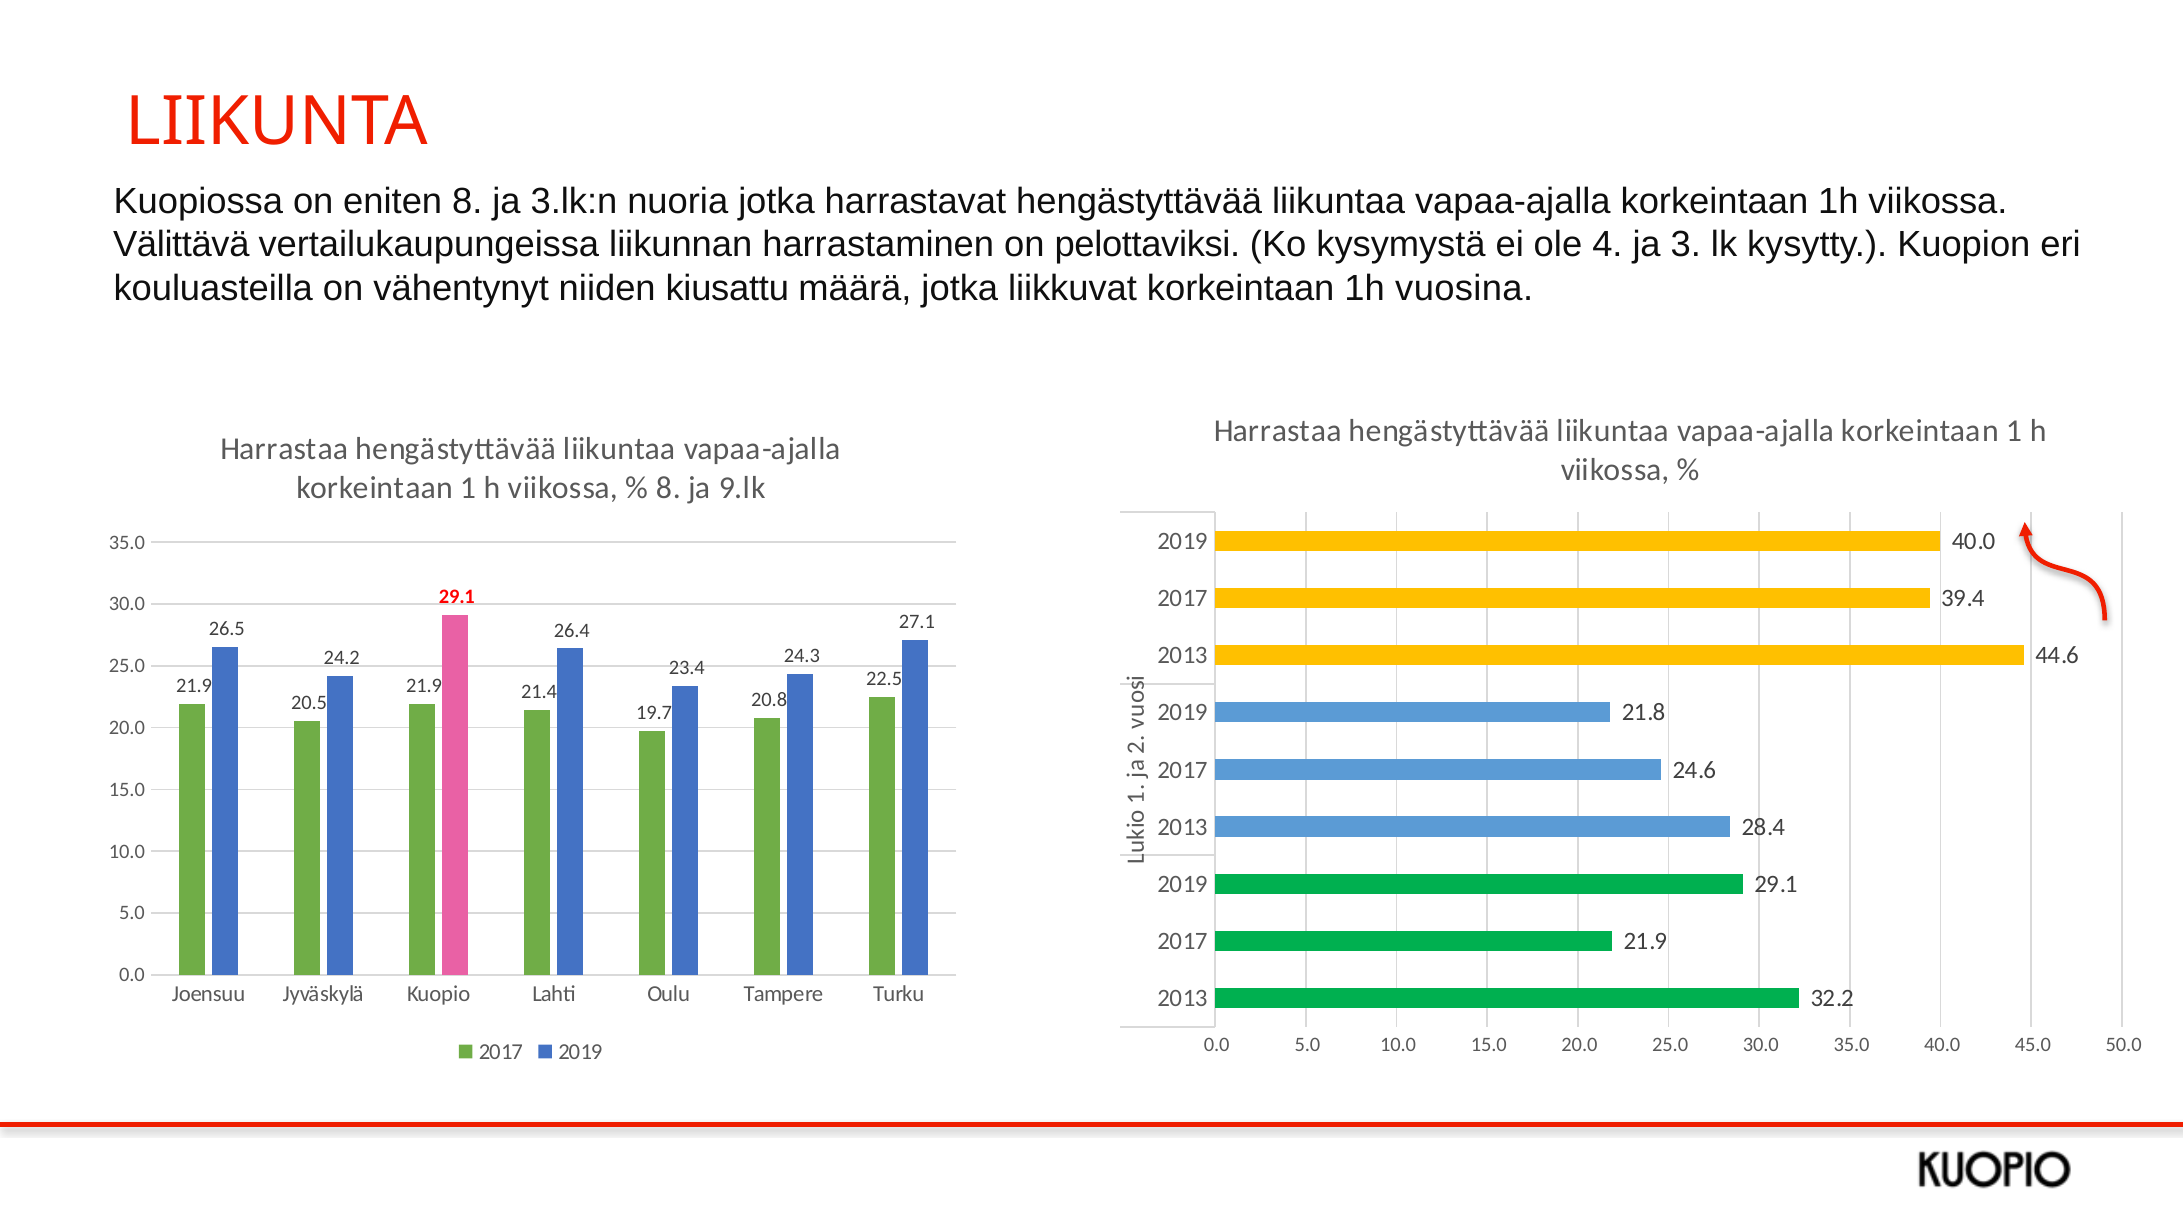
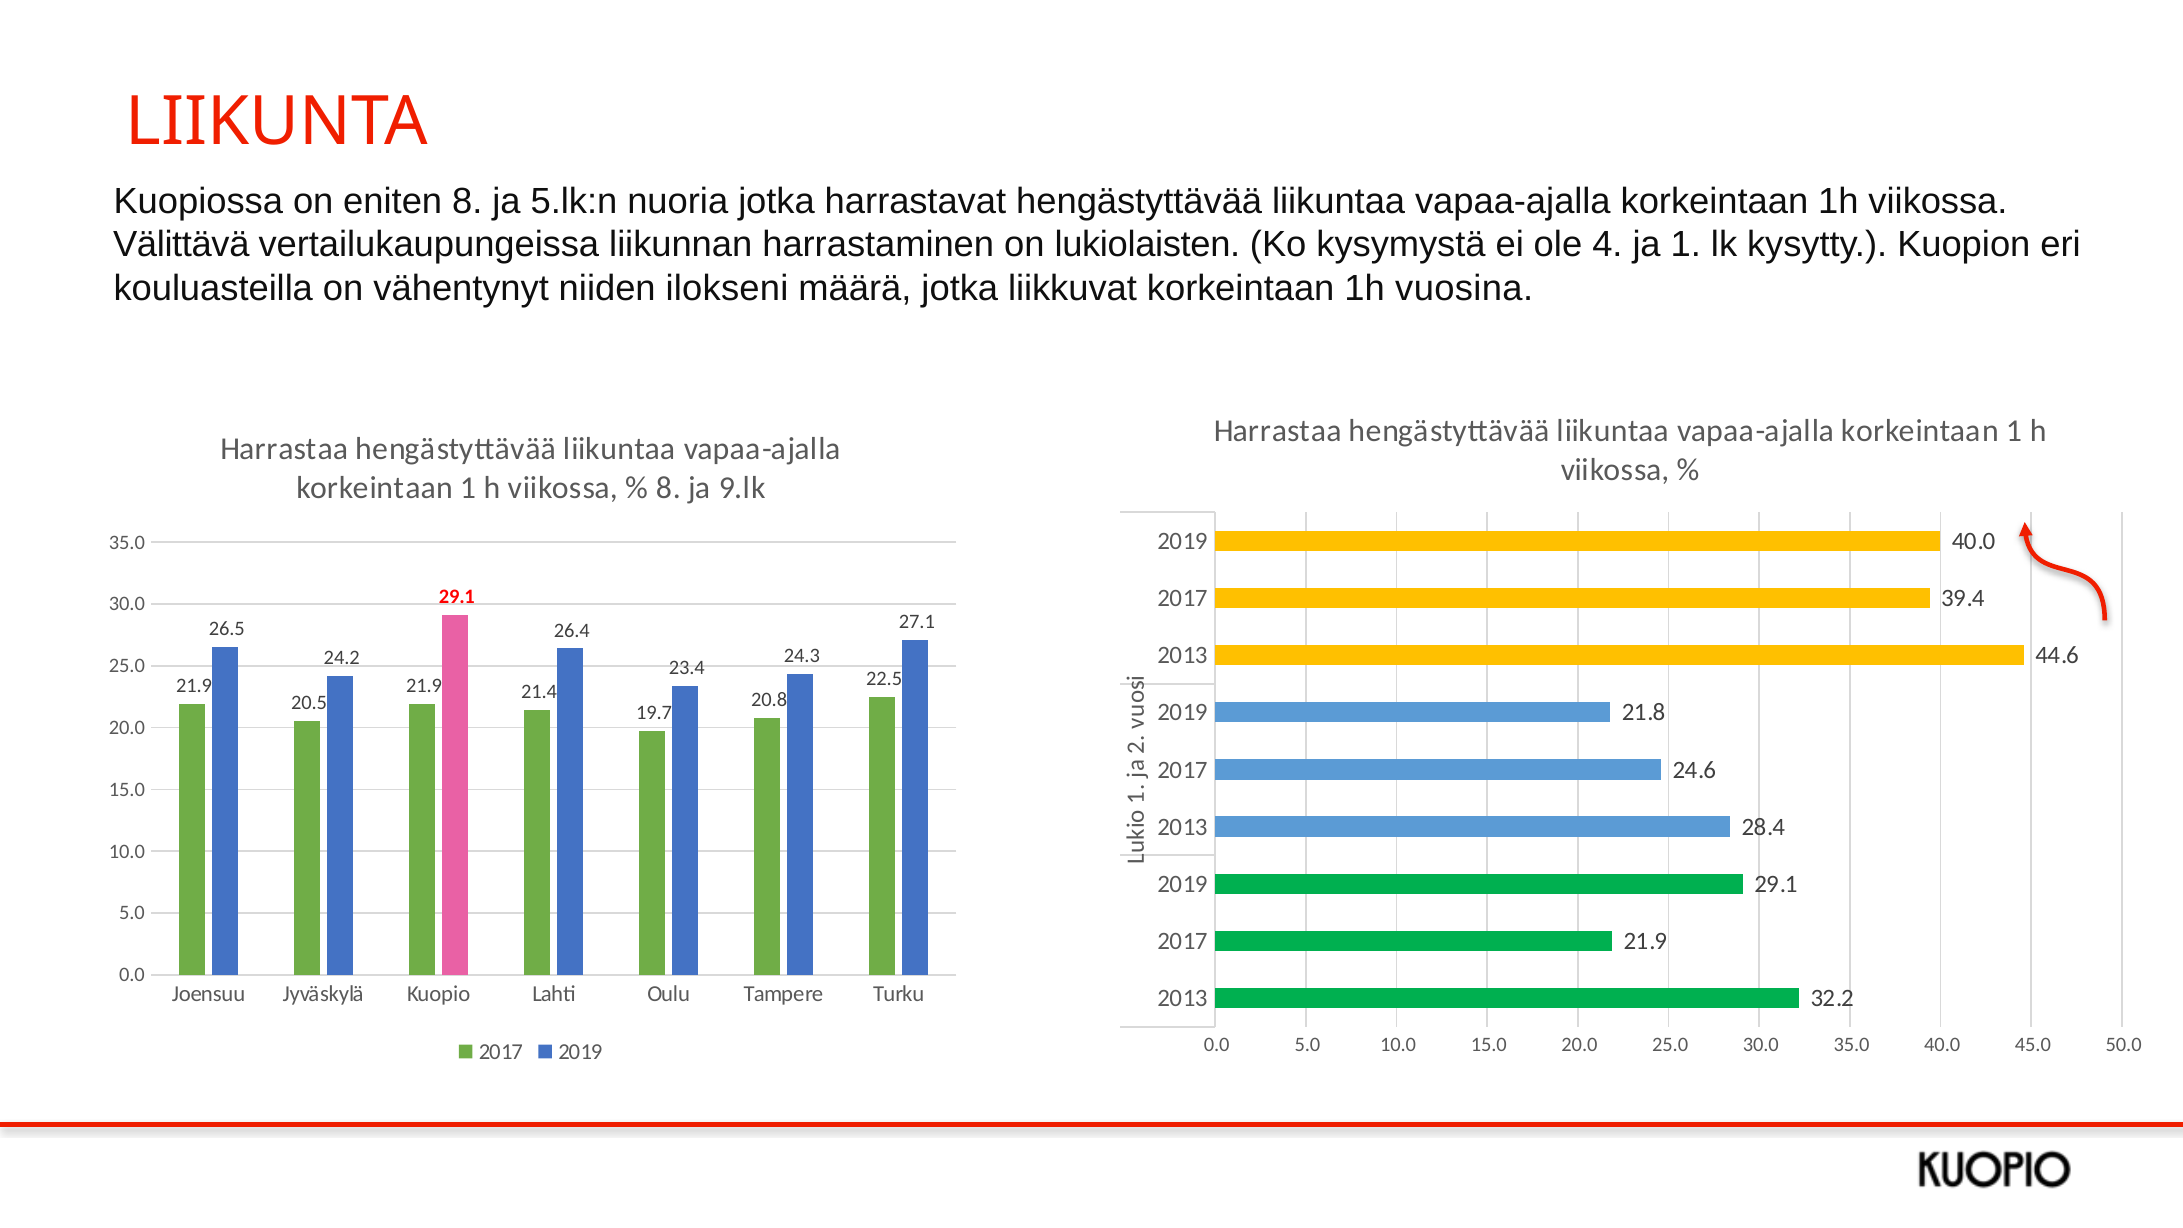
3.lk:n: 3.lk:n -> 5.lk:n
pelottaviksi: pelottaviksi -> lukiolaisten
ja 3: 3 -> 1
kiusattu: kiusattu -> ilokseni
